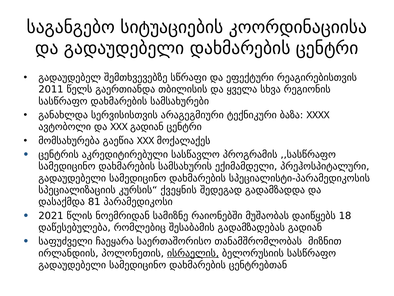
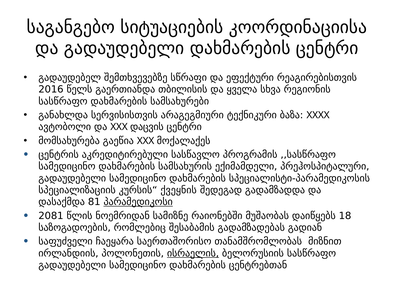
2011: 2011 -> 2016
XXX გადიან: გადიან -> დაცვის
პარამედიკოსი underline: none -> present
2021: 2021 -> 2081
დაწესებულება: დაწესებულება -> საზოგადოების
